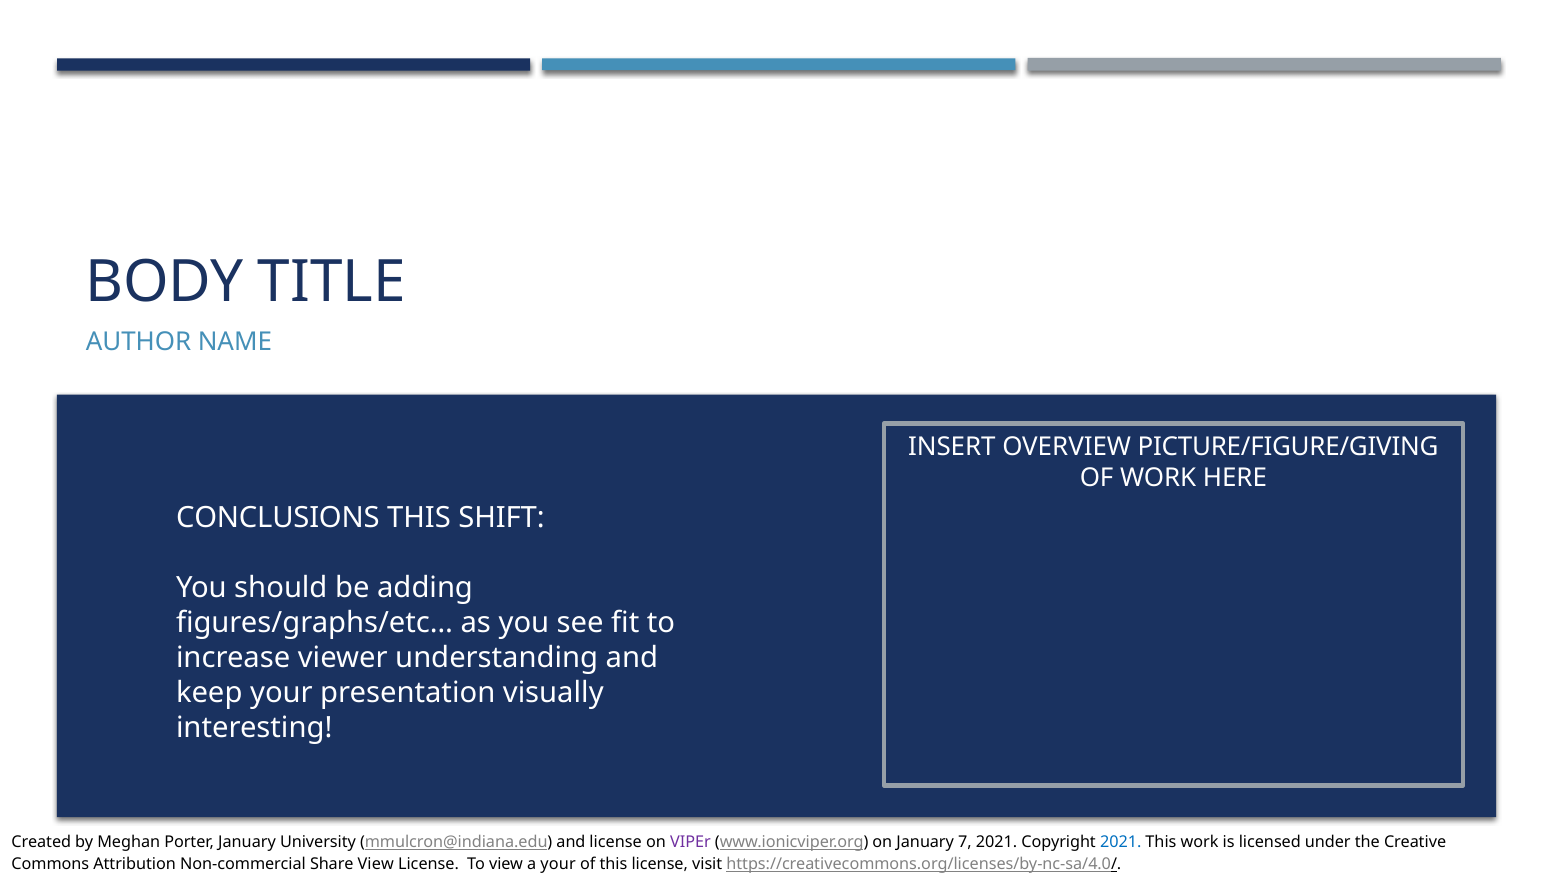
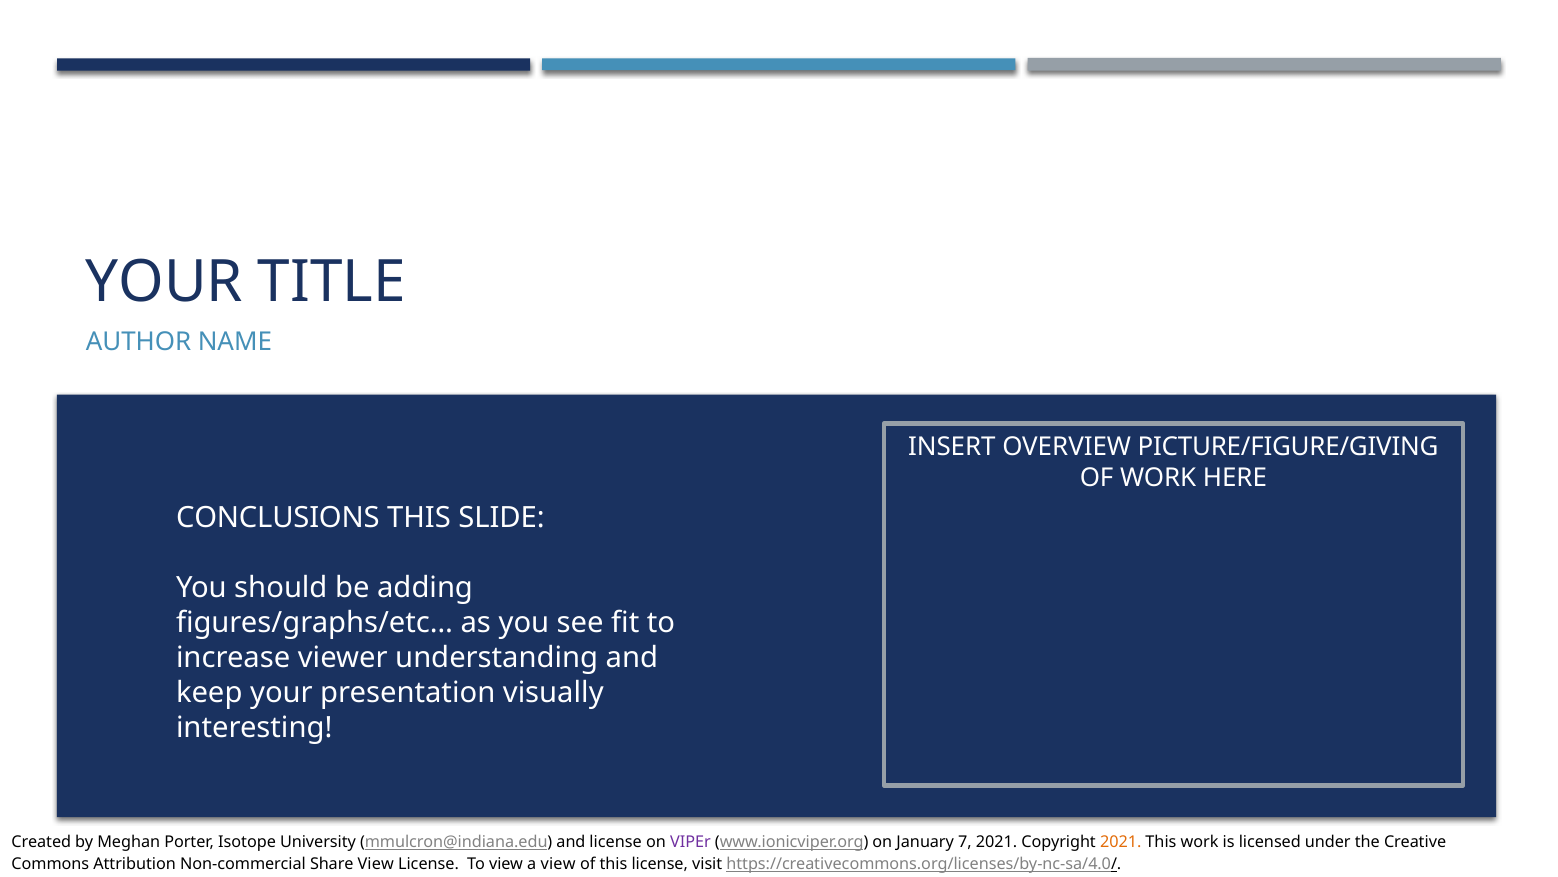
BODY at (165, 282): BODY -> YOUR
SHIFT: SHIFT -> SLIDE
Porter January: January -> Isotope
2021 at (1121, 842) colour: blue -> orange
a your: your -> view
